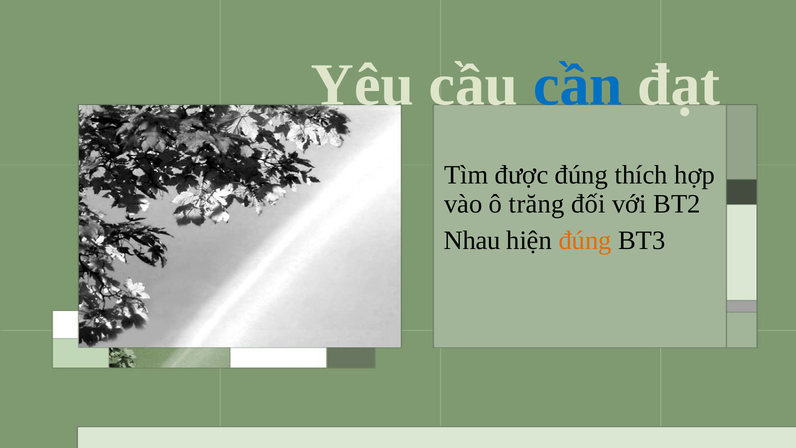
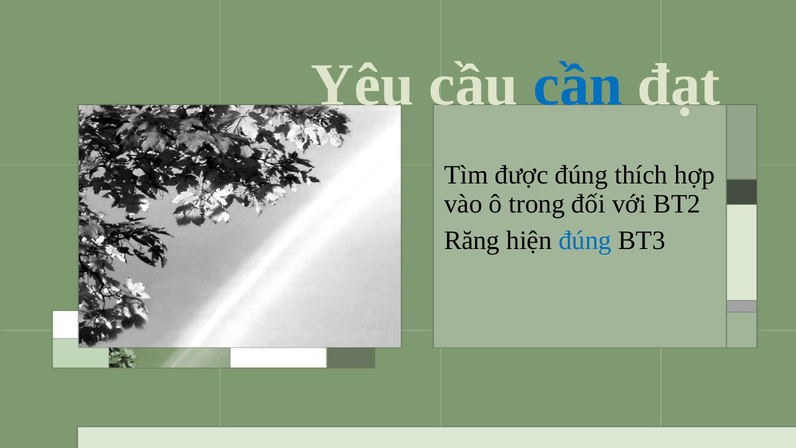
trăng: trăng -> trong
Nhau: Nhau -> Răng
đúng at (585, 240) colour: orange -> blue
